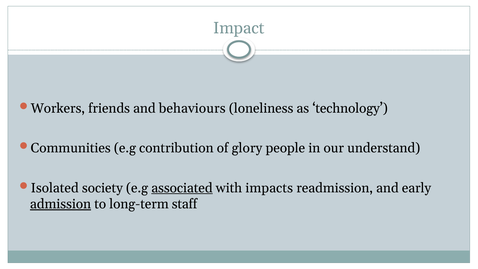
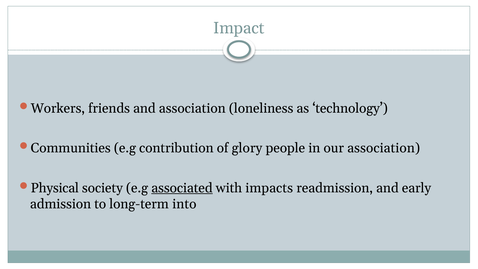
and behaviours: behaviours -> association
our understand: understand -> association
Isolated: Isolated -> Physical
admission underline: present -> none
staff: staff -> into
